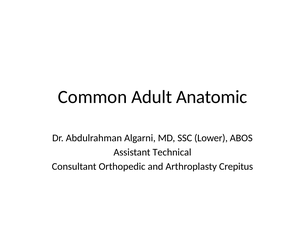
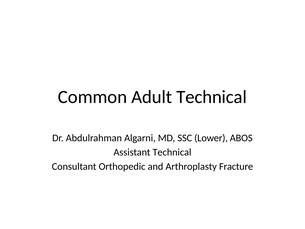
Adult Anatomic: Anatomic -> Technical
Crepitus: Crepitus -> Fracture
